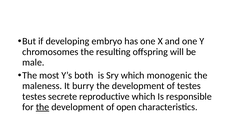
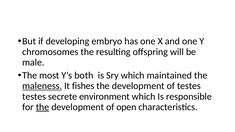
monogenic: monogenic -> maintained
maleness underline: none -> present
burry: burry -> fishes
reproductive: reproductive -> environment
